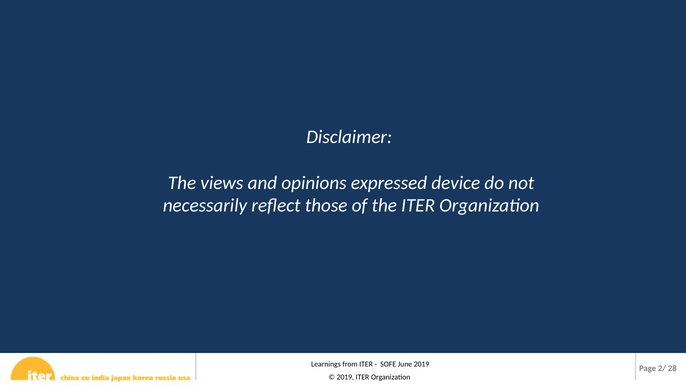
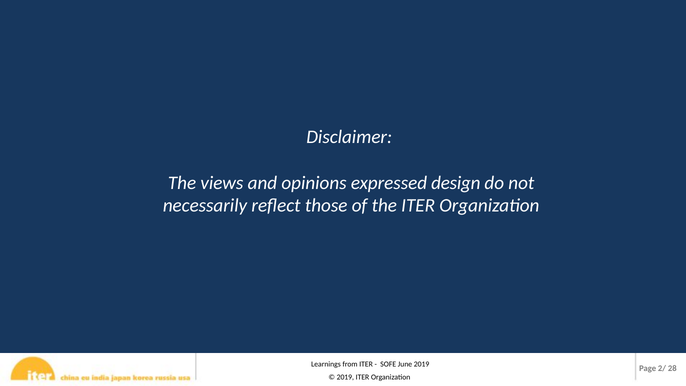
device: device -> design
